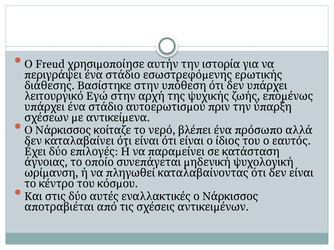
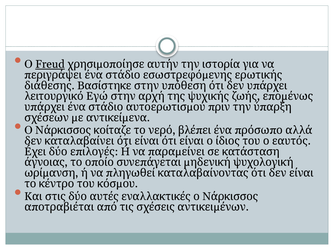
Freud underline: none -> present
